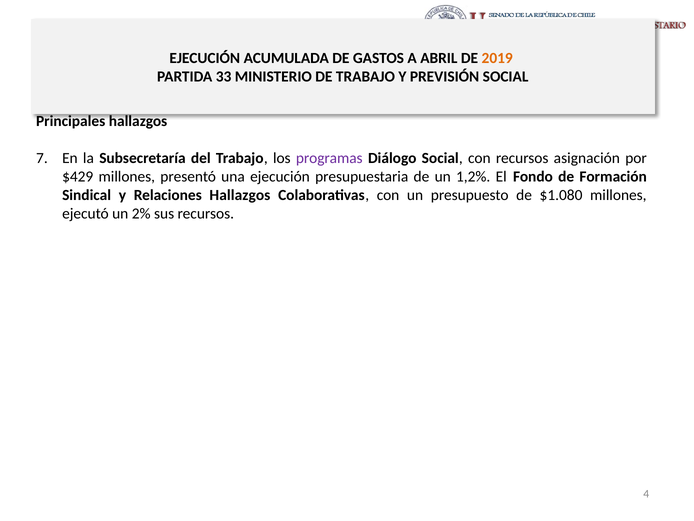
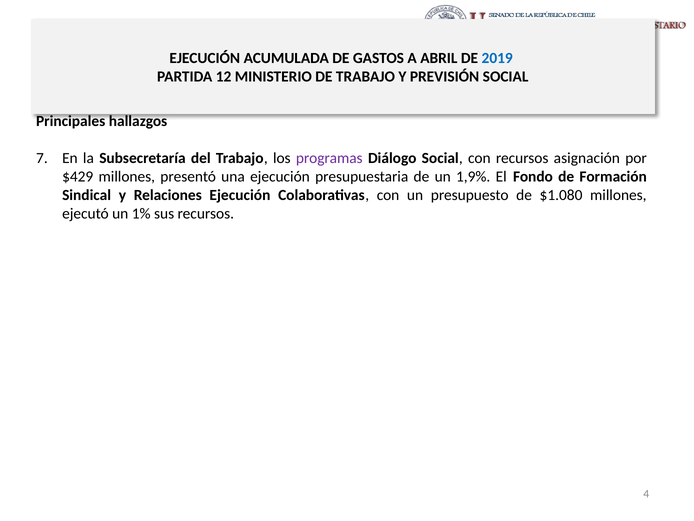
2019 colour: orange -> blue
33: 33 -> 12
1,2%: 1,2% -> 1,9%
Relaciones Hallazgos: Hallazgos -> Ejecución
2%: 2% -> 1%
